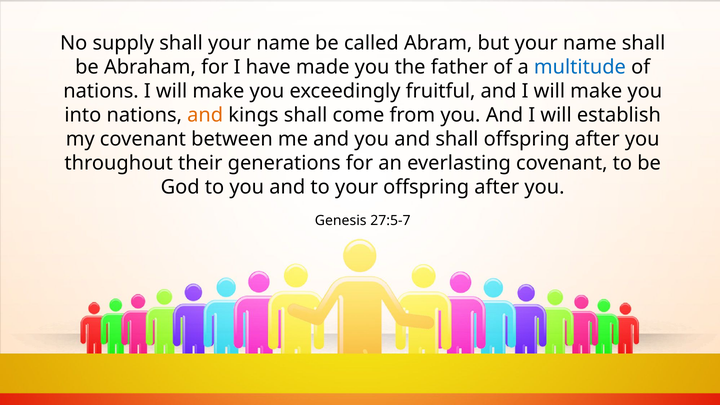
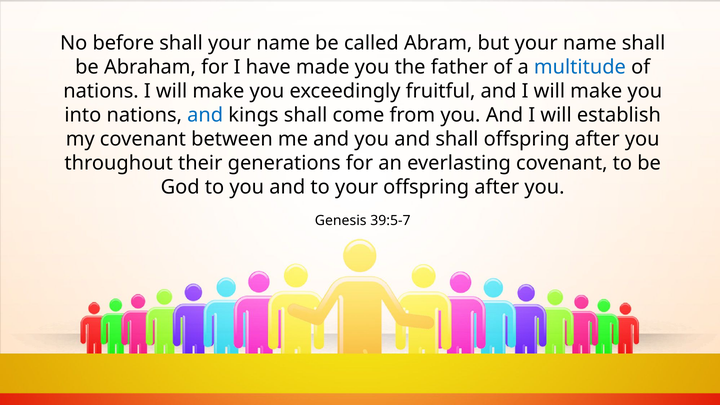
supply: supply -> before
and at (205, 115) colour: orange -> blue
27:5-7: 27:5-7 -> 39:5-7
